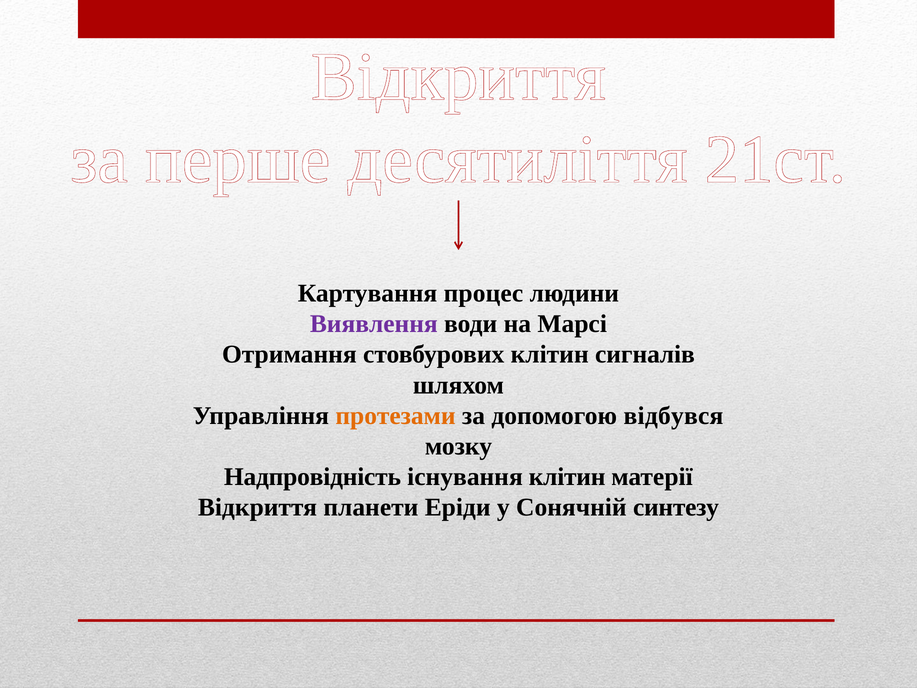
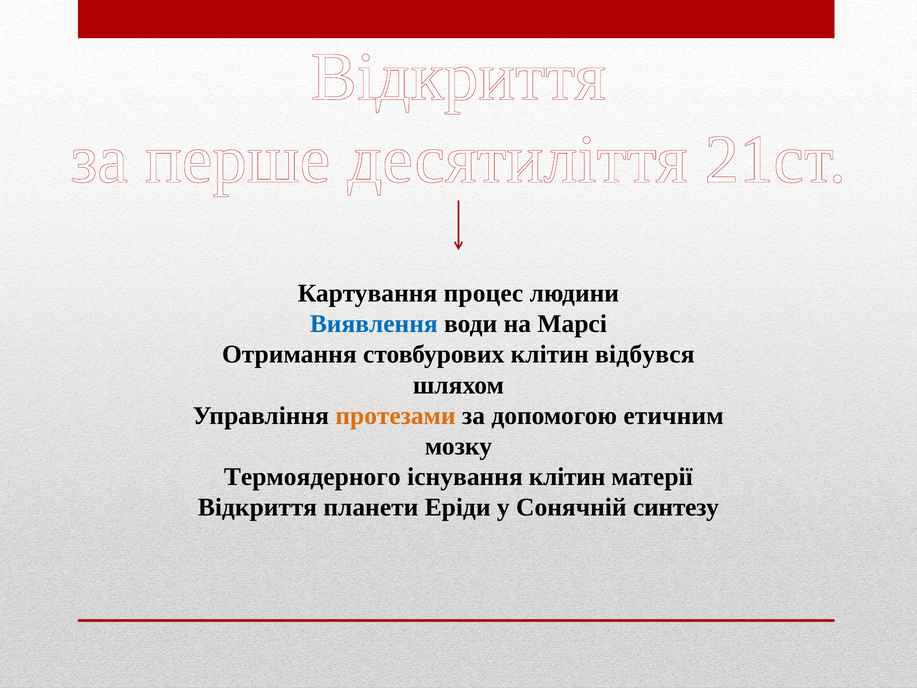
Виявлення colour: purple -> blue
сигналів: сигналів -> відбувся
відбувся: відбувся -> етичним
Надпровідність: Надпровідність -> Термоядерного
